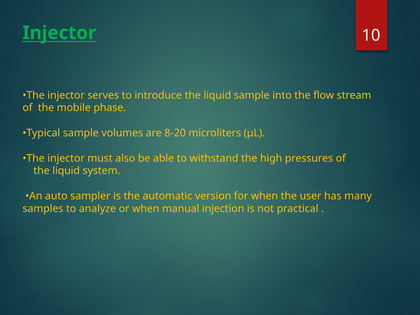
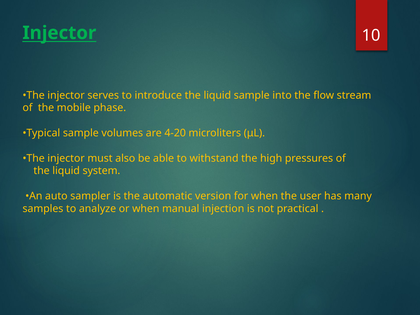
8-20: 8-20 -> 4-20
